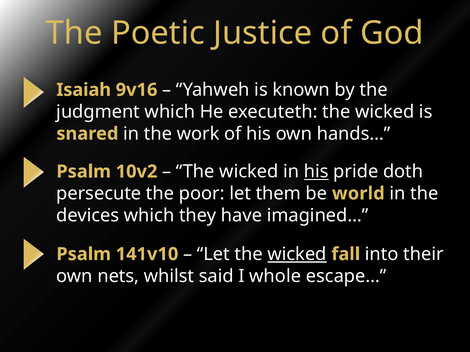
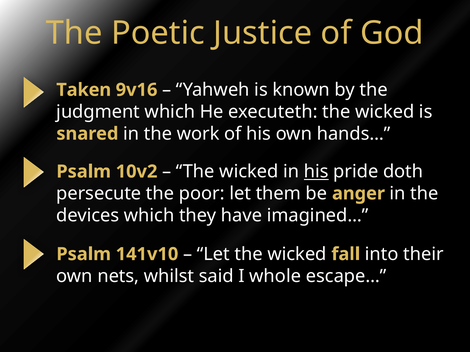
Isaiah: Isaiah -> Taken
world: world -> anger
wicked at (297, 254) underline: present -> none
